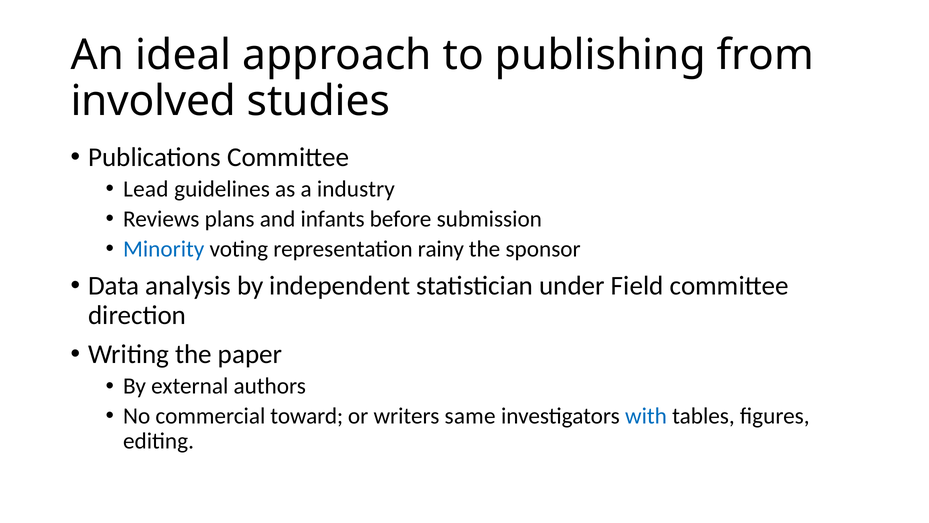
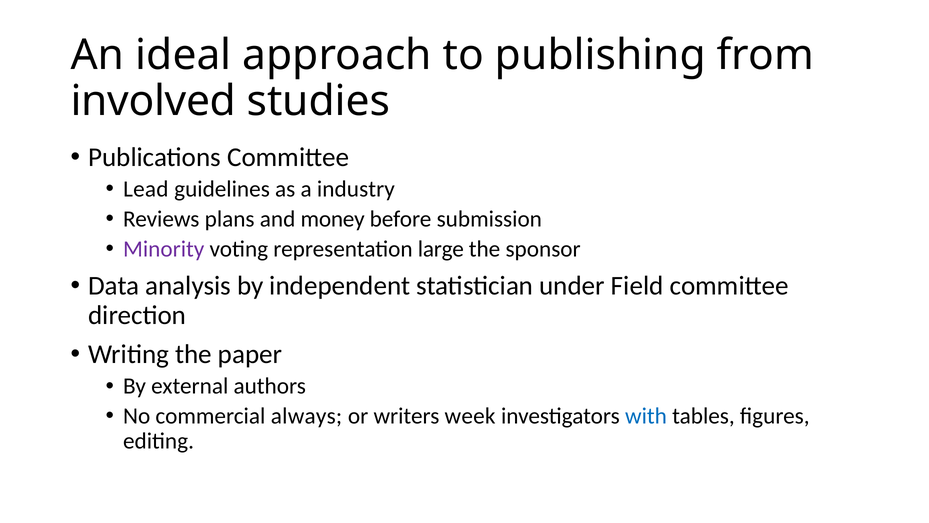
infants: infants -> money
Minority colour: blue -> purple
rainy: rainy -> large
toward: toward -> always
same: same -> week
